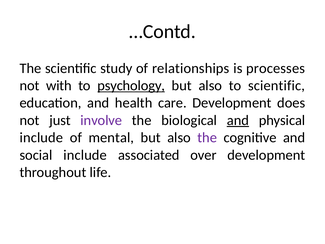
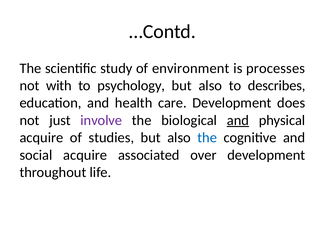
relationships: relationships -> environment
psychology underline: present -> none
to scientific: scientific -> describes
include at (41, 138): include -> acquire
mental: mental -> studies
the at (207, 138) colour: purple -> blue
social include: include -> acquire
